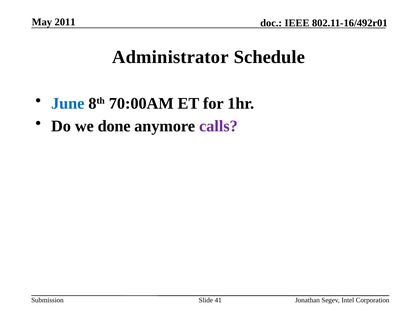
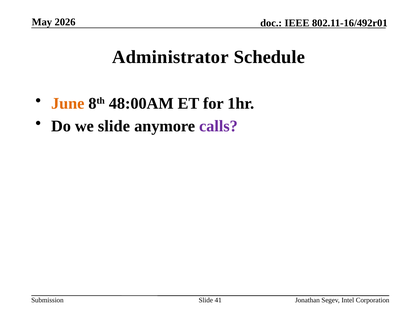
2011: 2011 -> 2026
June colour: blue -> orange
70:00AM: 70:00AM -> 48:00AM
we done: done -> slide
